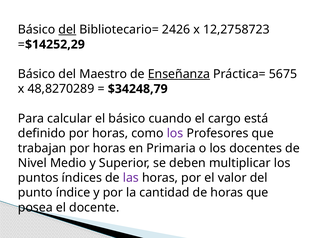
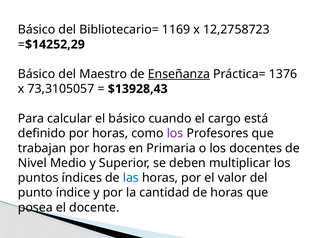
del at (67, 30) underline: present -> none
2426: 2426 -> 1169
5675: 5675 -> 1376
48,8270289: 48,8270289 -> 73,3105057
$34248,79: $34248,79 -> $13928,43
las colour: purple -> blue
